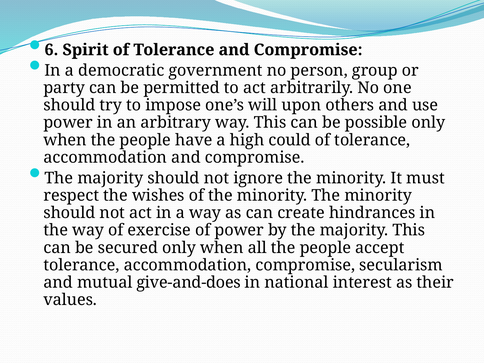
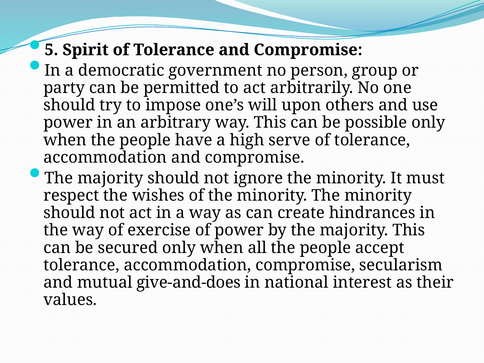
6: 6 -> 5
could: could -> serve
